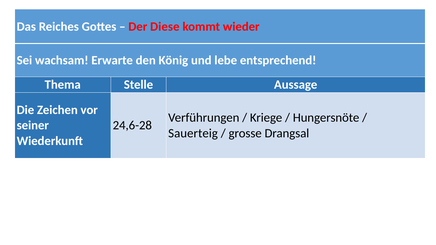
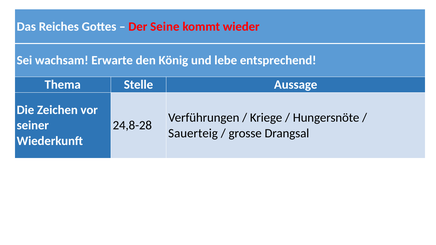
Diese: Diese -> Seine
24,6-28: 24,6-28 -> 24,8-28
